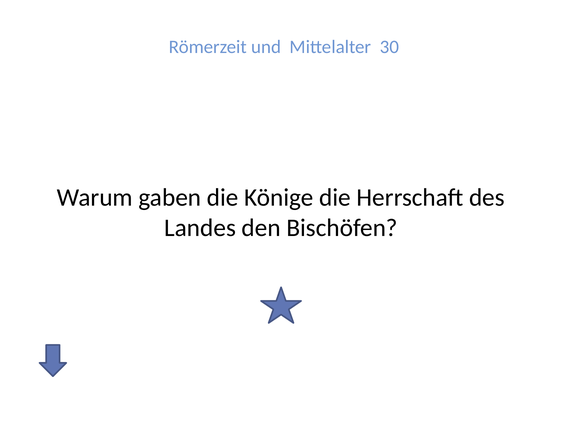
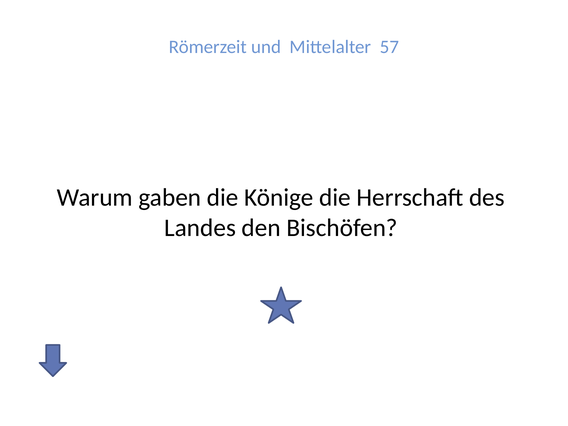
30: 30 -> 57
